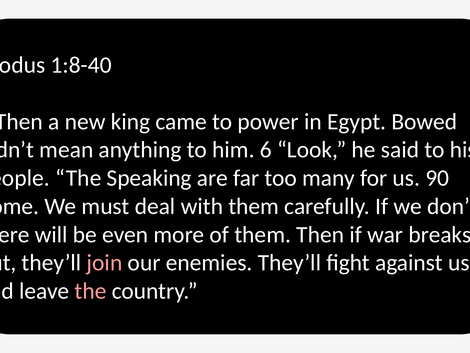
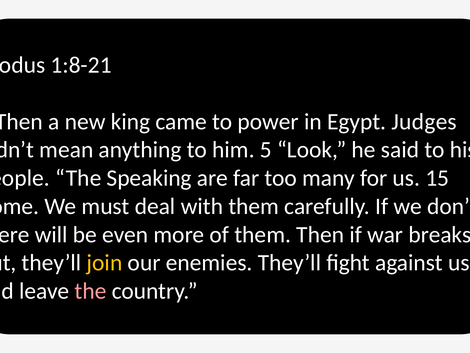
1:8-40: 1:8-40 -> 1:8-21
Bowed: Bowed -> Judges
6: 6 -> 5
90: 90 -> 15
join colour: pink -> yellow
